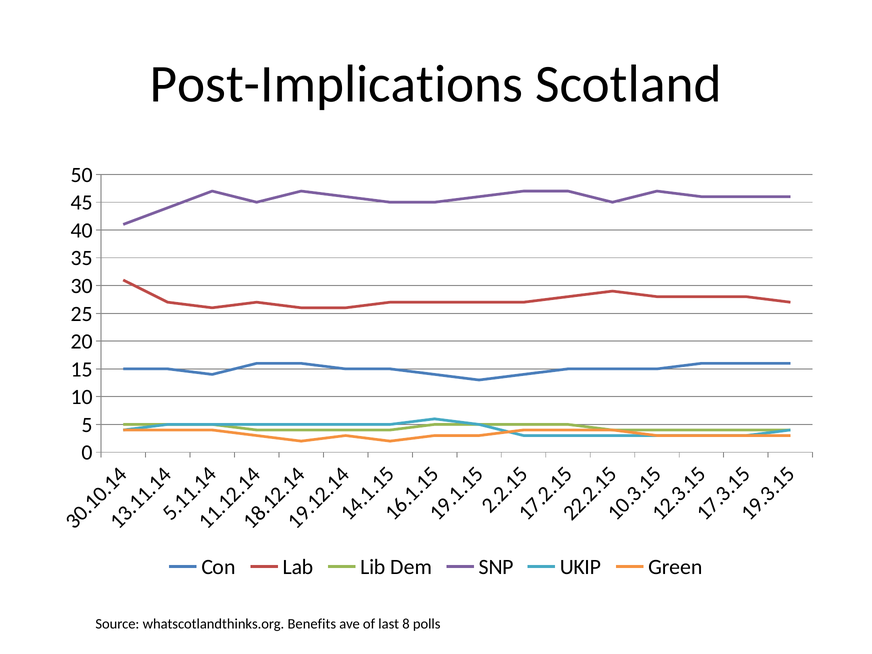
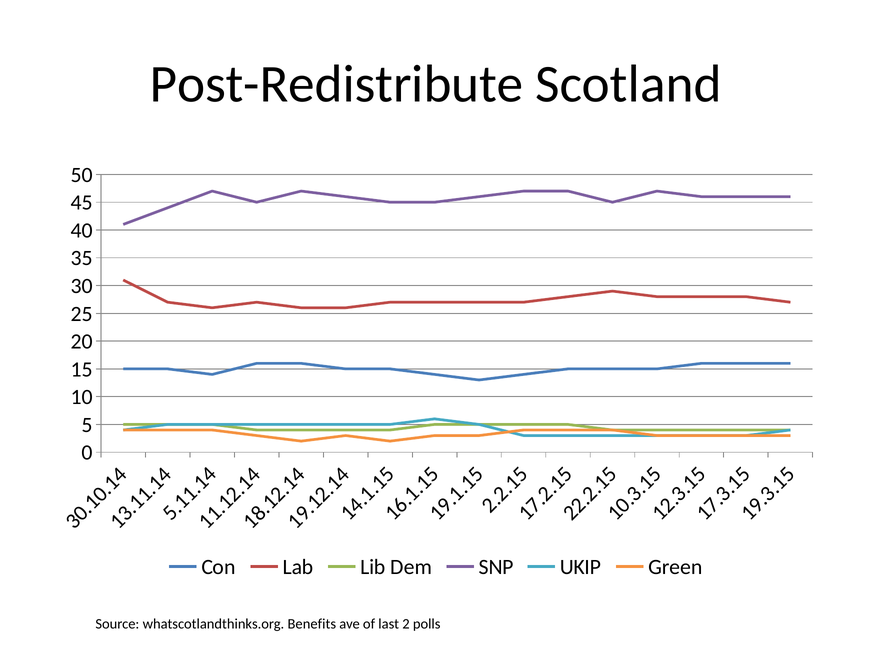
Post-Implications: Post-Implications -> Post-Redistribute
last 8: 8 -> 2
